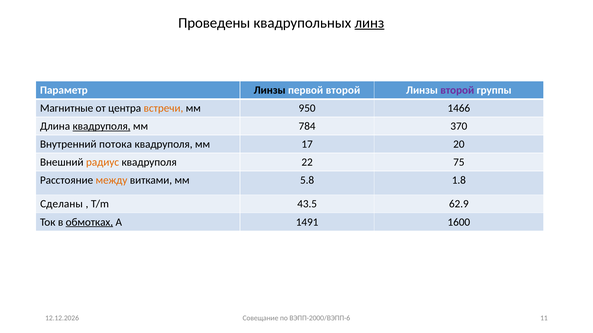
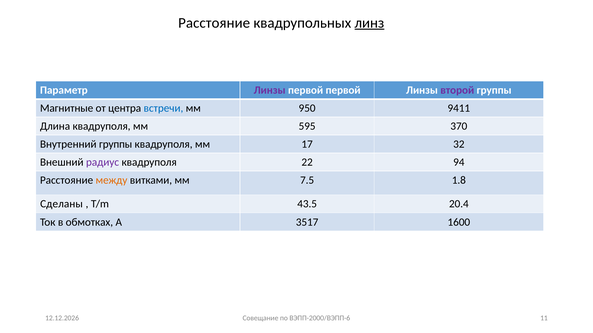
Проведены at (214, 23): Проведены -> Расстояние
Линзы at (270, 90) colour: black -> purple
первой второй: второй -> первой
встречи colour: orange -> blue
1466: 1466 -> 9411
квадруполя at (102, 126) underline: present -> none
784: 784 -> 595
Внутренний потока: потока -> группы
20: 20 -> 32
радиус colour: orange -> purple
75: 75 -> 94
5.8: 5.8 -> 7.5
62.9: 62.9 -> 20.4
обмотках underline: present -> none
1491: 1491 -> 3517
